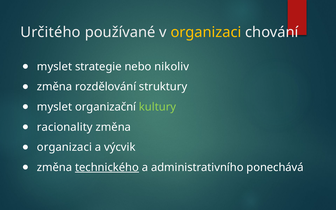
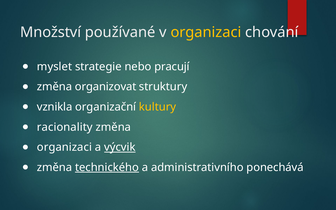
Určitého: Určitého -> Množství
nikoliv: nikoliv -> pracují
rozdělování: rozdělování -> organizovat
myslet at (55, 107): myslet -> vznikla
kultury colour: light green -> yellow
výcvik underline: none -> present
